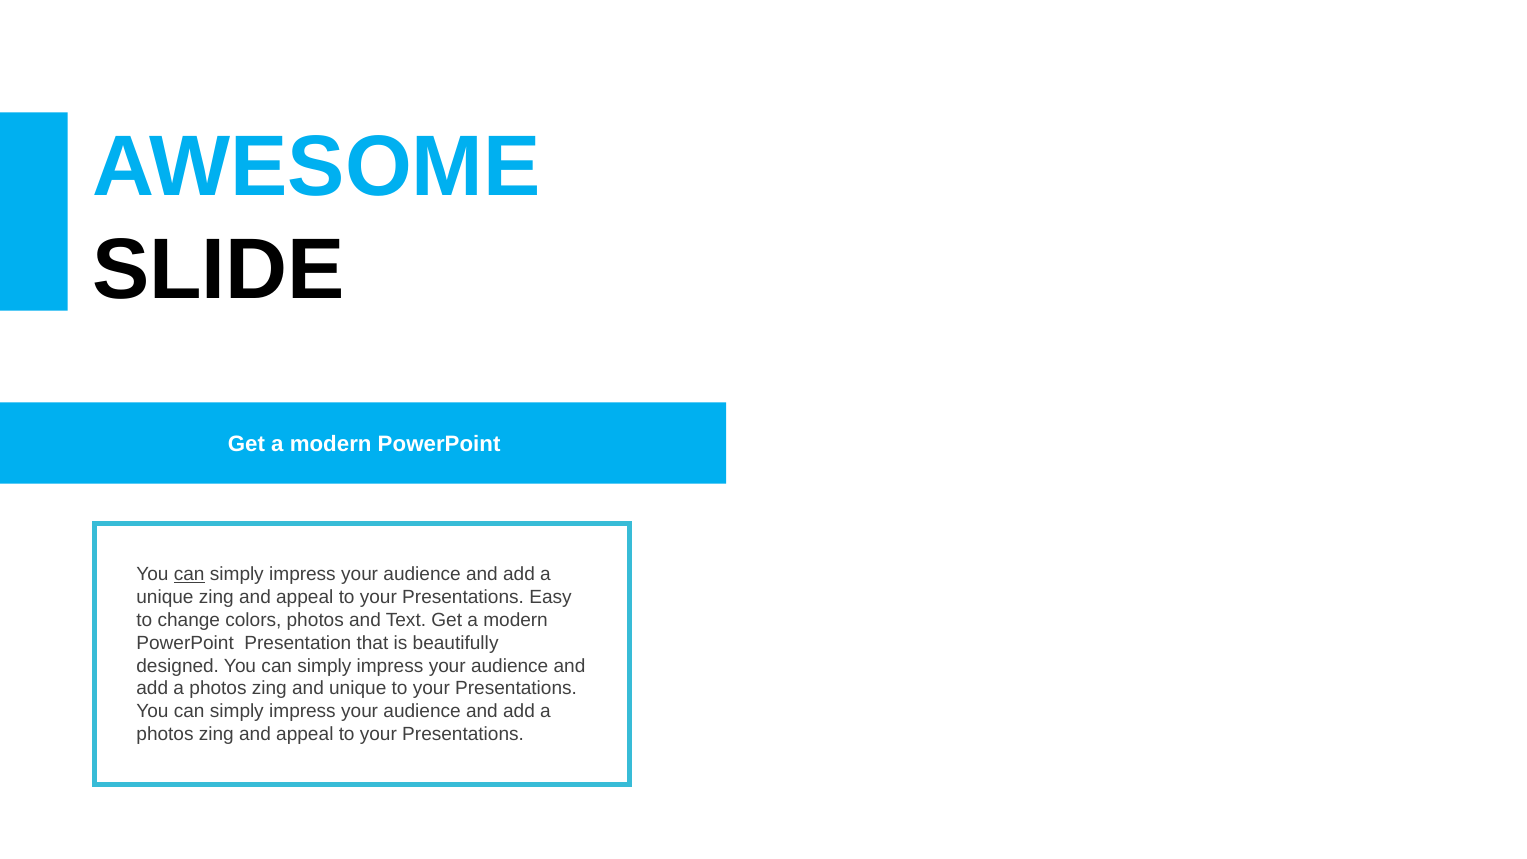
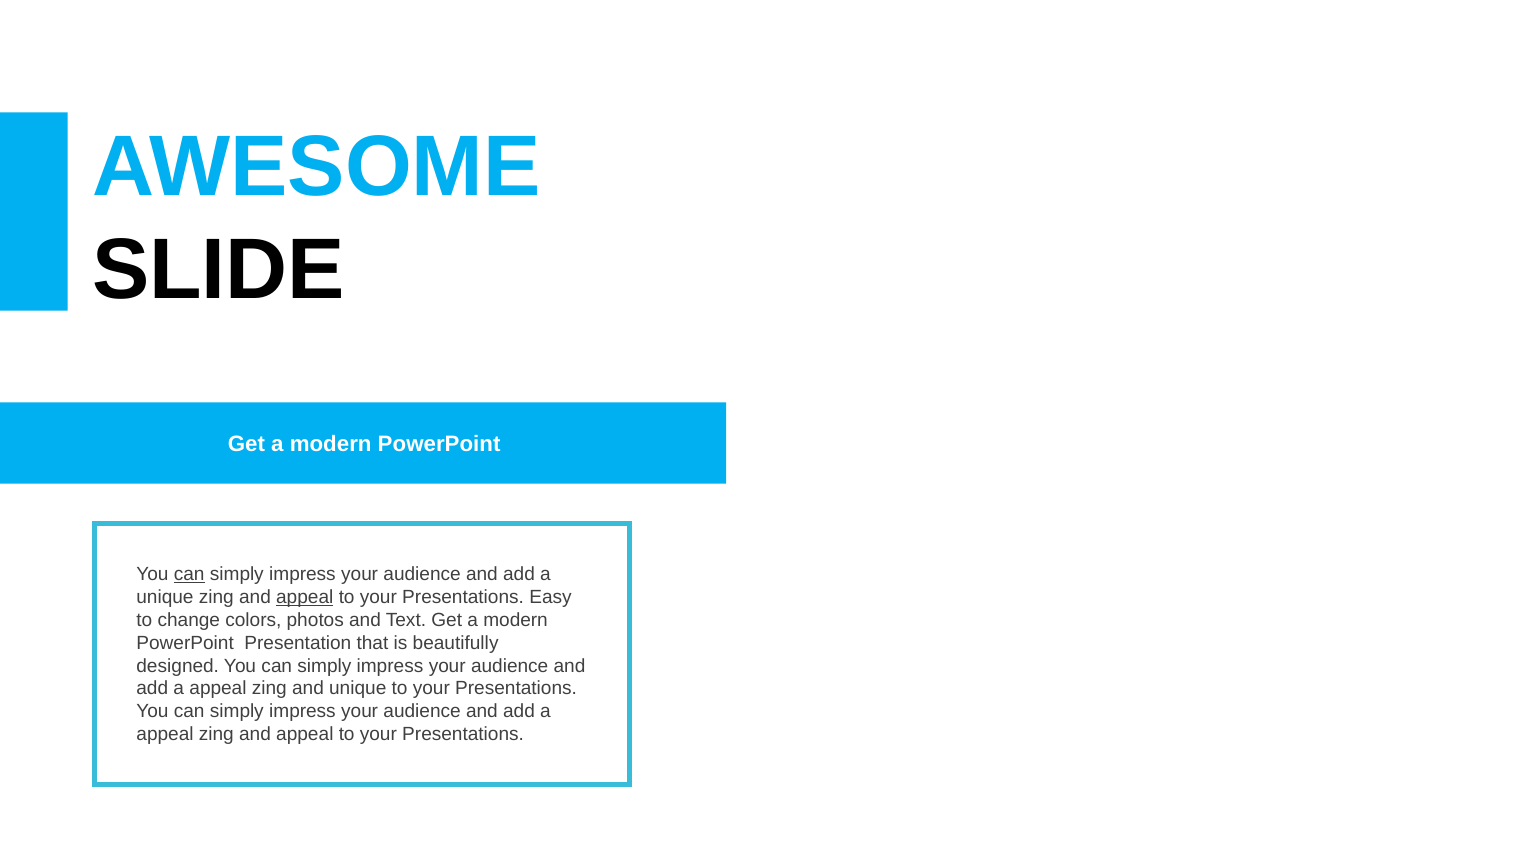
appeal at (305, 597) underline: none -> present
photos at (218, 689): photos -> appeal
photos at (165, 734): photos -> appeal
